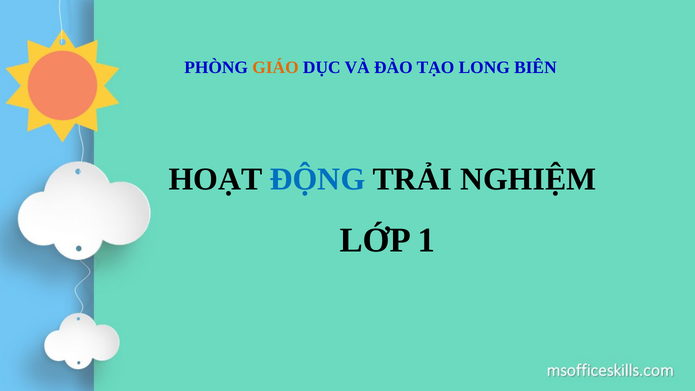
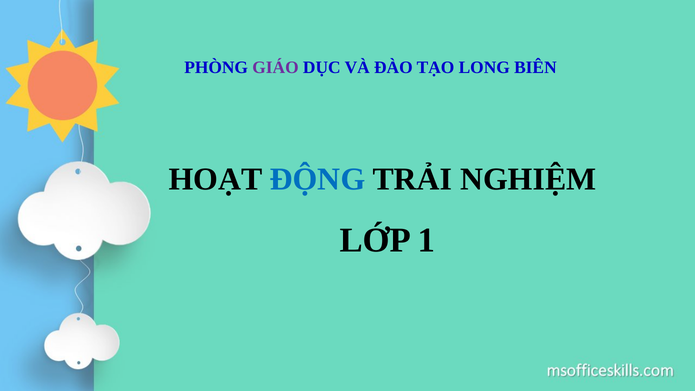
GIÁO colour: orange -> purple
